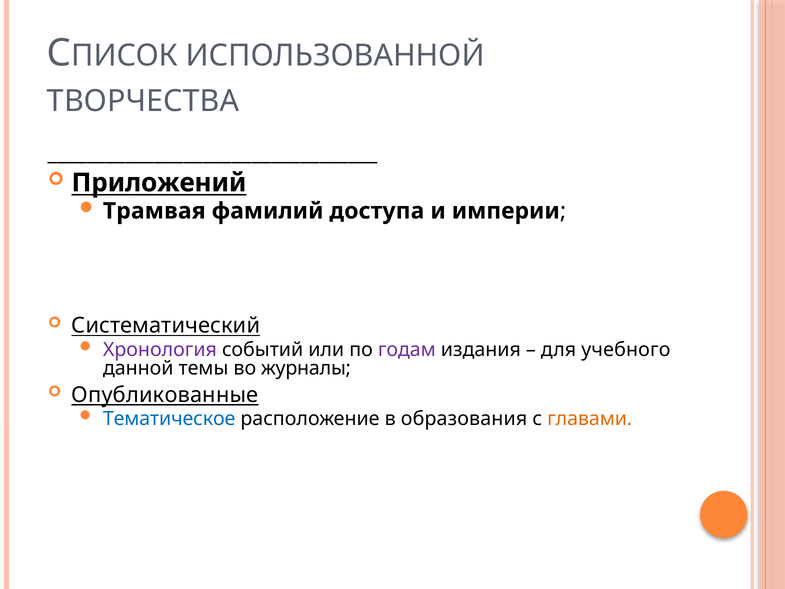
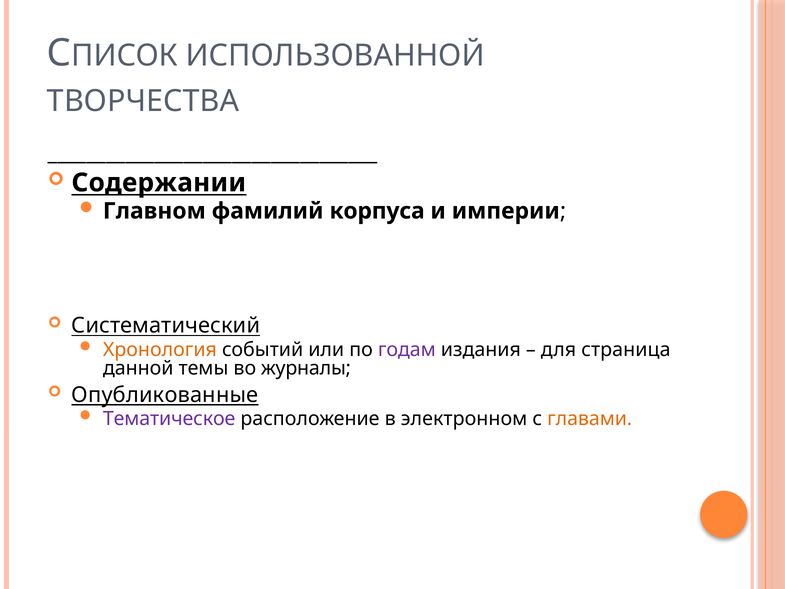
Приложений: Приложений -> Содержании
Трамвая: Трамвая -> Главном
доступа: доступа -> корпуса
Хронология colour: purple -> orange
учебного: учебного -> страница
Тематическое colour: blue -> purple
образования: образования -> электронном
